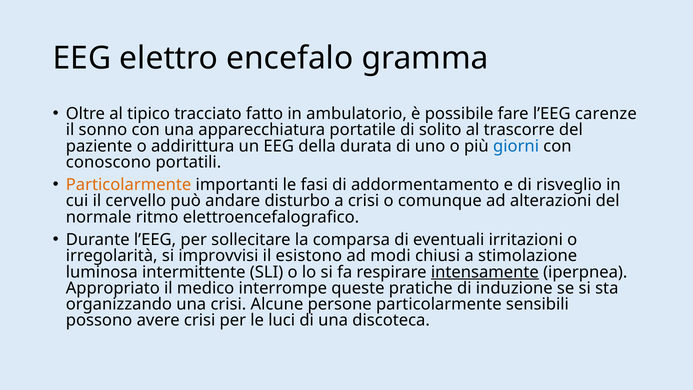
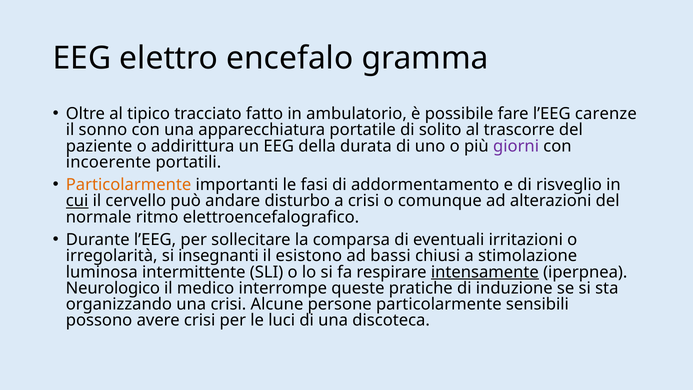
giorni colour: blue -> purple
conoscono: conoscono -> incoerente
cui underline: none -> present
improvvisi: improvvisi -> insegnanti
modi: modi -> bassi
Appropriato: Appropriato -> Neurologico
